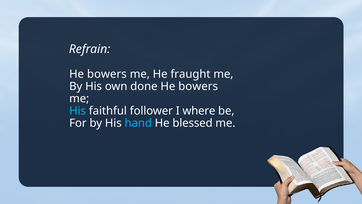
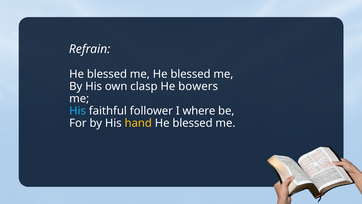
bowers at (107, 74): bowers -> blessed
me He fraught: fraught -> blessed
done: done -> clasp
hand colour: light blue -> yellow
